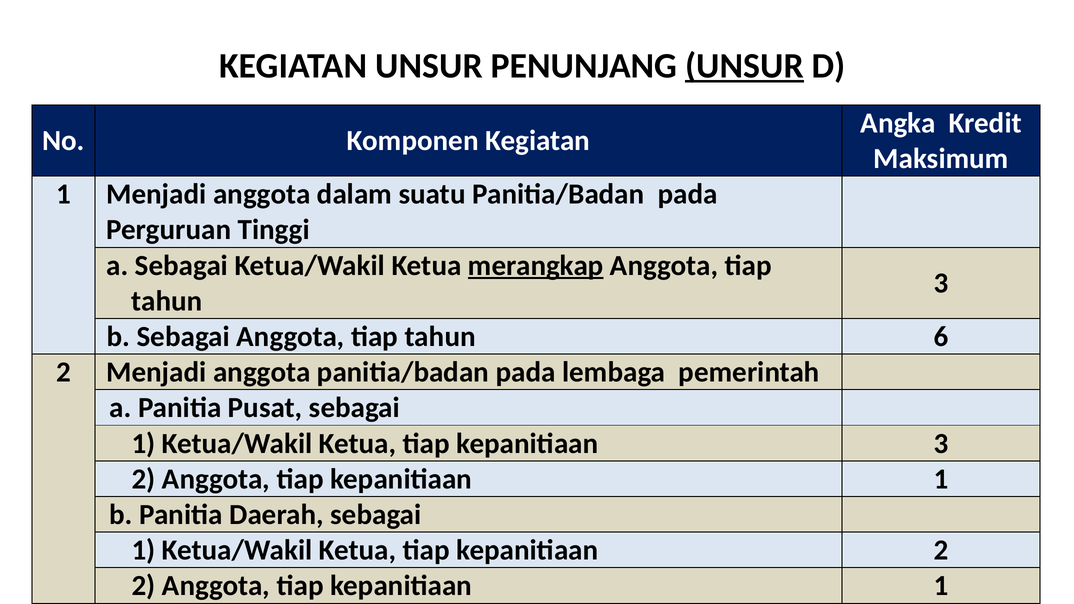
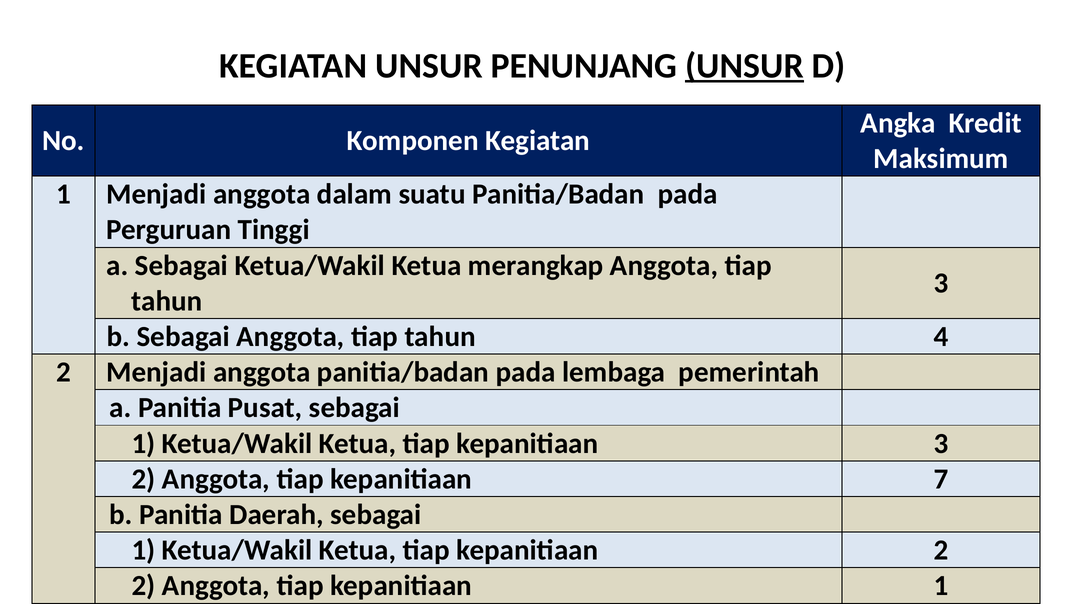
merangkap underline: present -> none
6: 6 -> 4
1 at (941, 479): 1 -> 7
